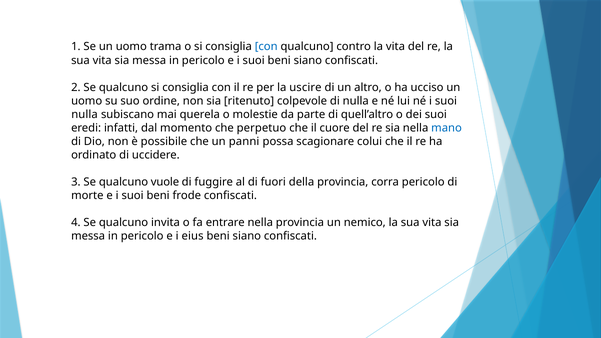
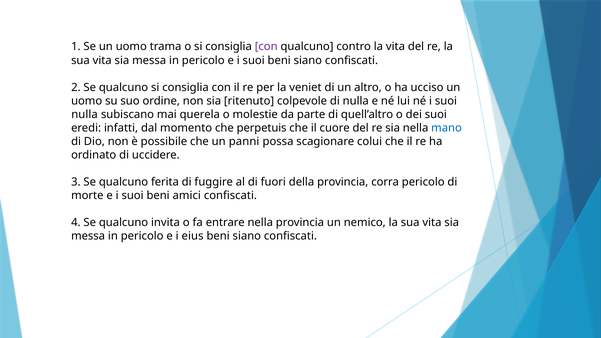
con at (266, 47) colour: blue -> purple
uscire: uscire -> veniet
perpetuo: perpetuo -> perpetuis
vuole: vuole -> ferita
frode: frode -> amici
